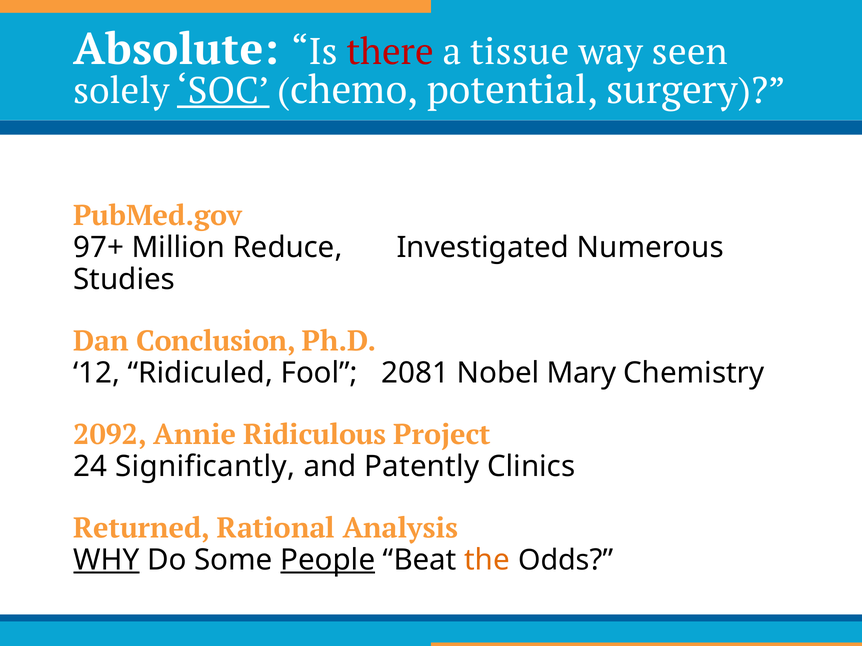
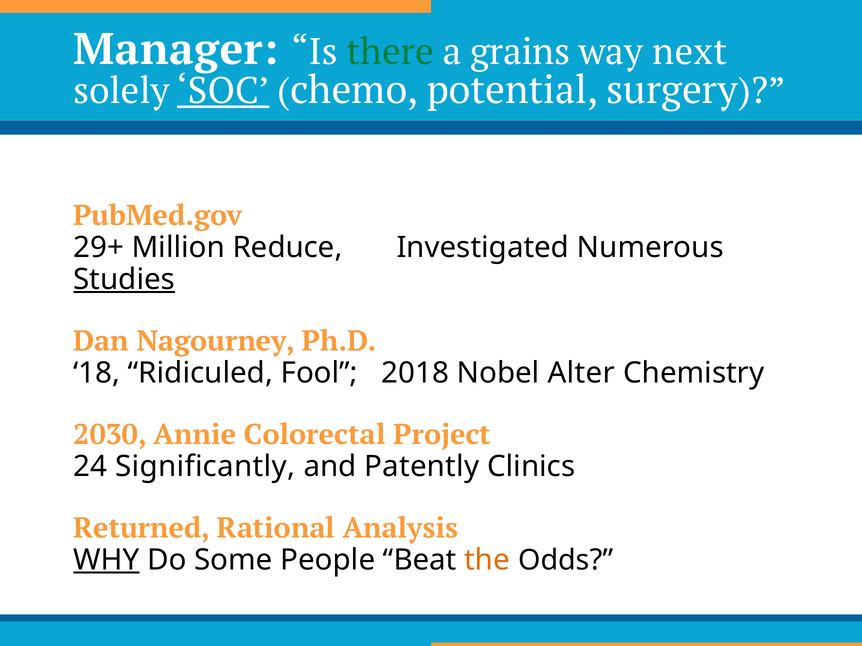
Absolute: Absolute -> Manager
there colour: red -> green
tissue: tissue -> grains
seen: seen -> next
97+: 97+ -> 29+
Studies underline: none -> present
Conclusion: Conclusion -> Nagourney
12: 12 -> 18
2081: 2081 -> 2018
Mary: Mary -> Alter
2092: 2092 -> 2030
Ridiculous: Ridiculous -> Colorectal
People underline: present -> none
